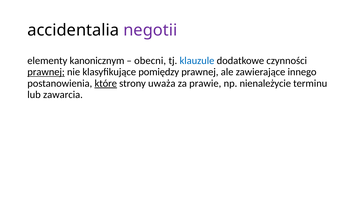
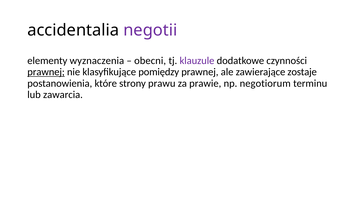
kanonicznym: kanonicznym -> wyznaczenia
klauzule colour: blue -> purple
innego: innego -> zostaje
które underline: present -> none
uważa: uważa -> prawu
nienależycie: nienależycie -> negotiorum
